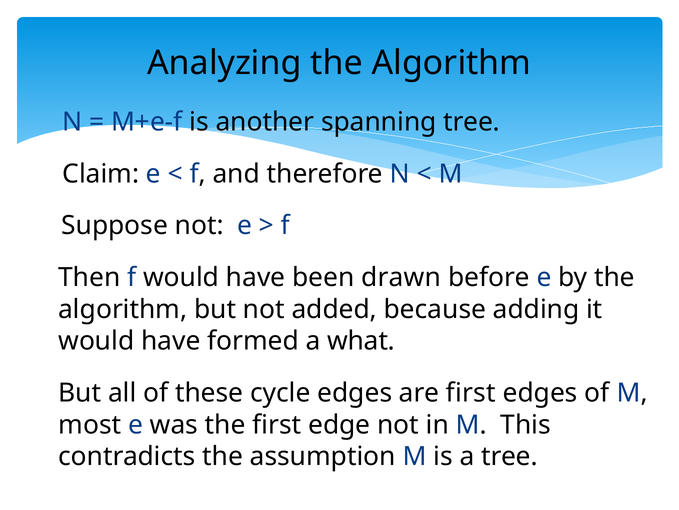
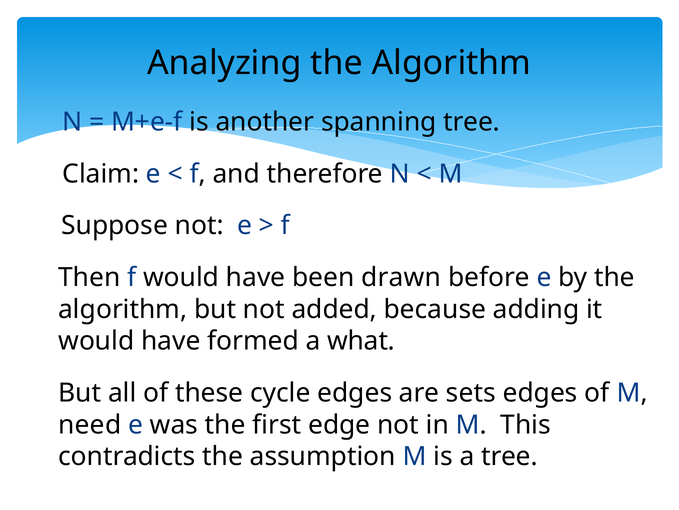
are first: first -> sets
most: most -> need
